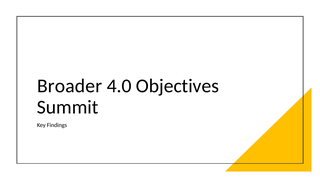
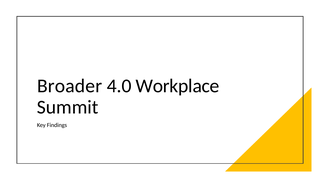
Objectives: Objectives -> Workplace
